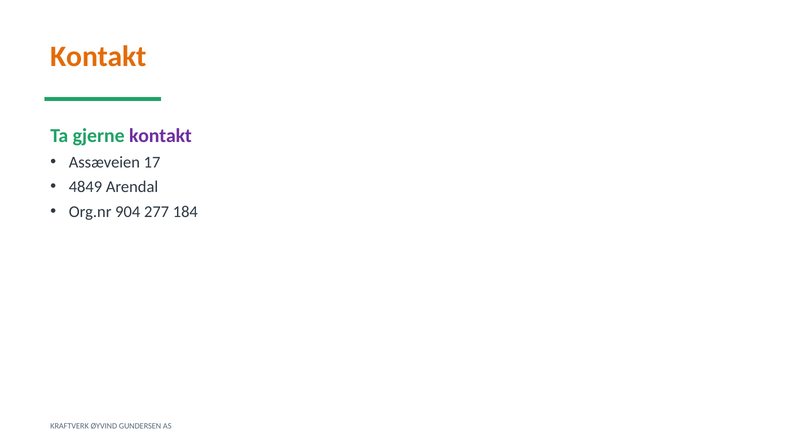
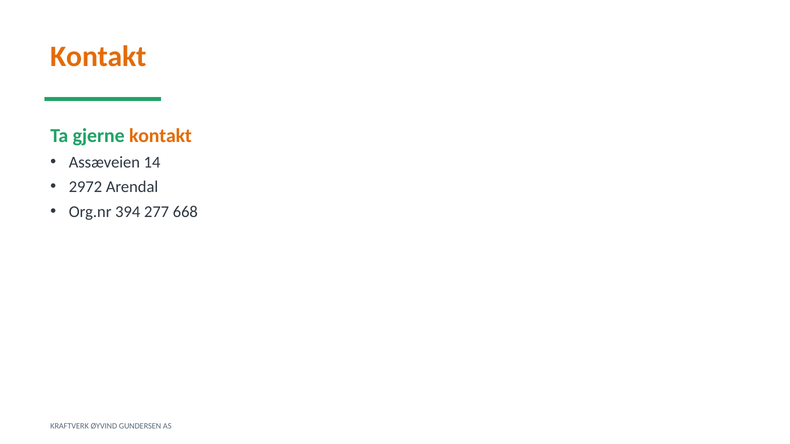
kontakt at (160, 136) colour: purple -> orange
17: 17 -> 14
4849: 4849 -> 2972
904: 904 -> 394
184: 184 -> 668
